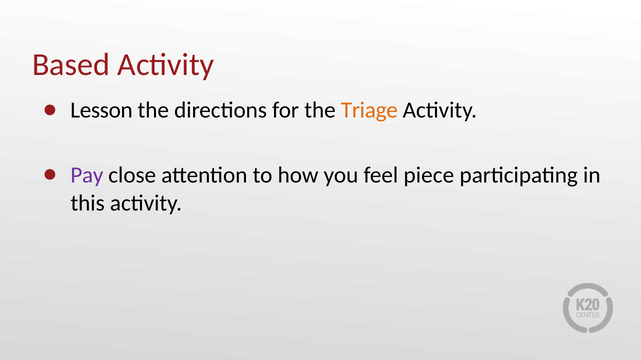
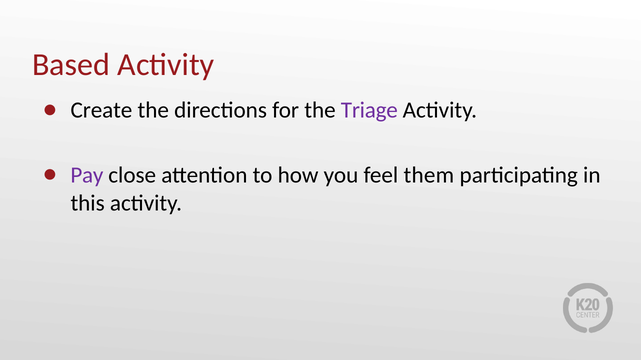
Lesson: Lesson -> Create
Triage colour: orange -> purple
piece: piece -> them
